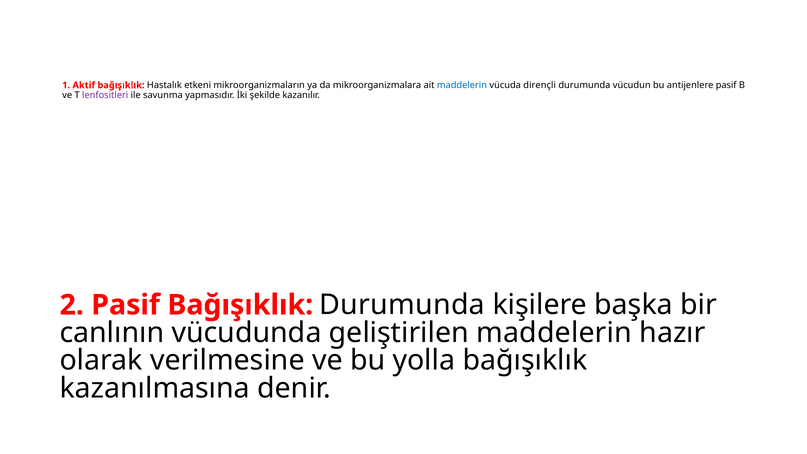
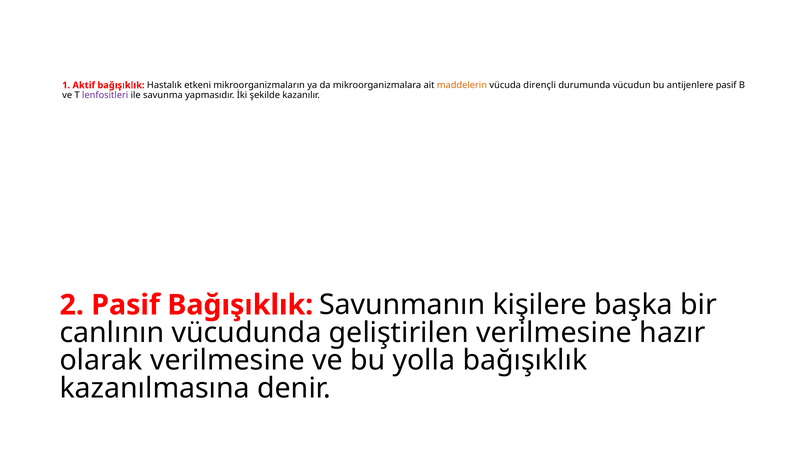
maddelerin at (462, 85) colour: blue -> orange
Bağışıklık Durumunda: Durumunda -> Savunmanın
geliştirilen maddelerin: maddelerin -> verilmesine
